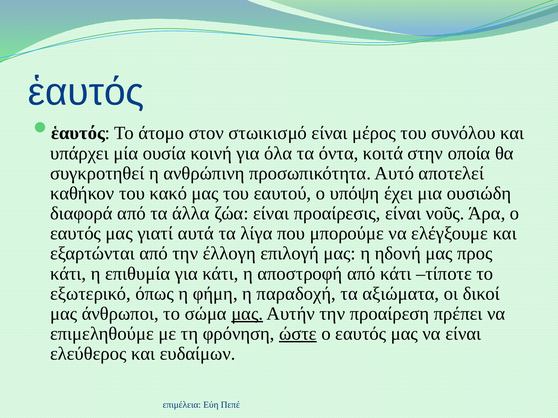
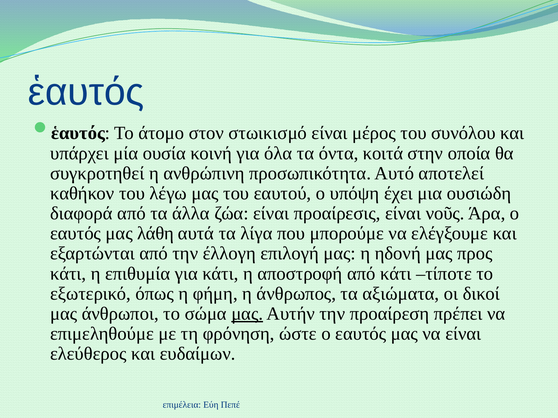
κακό: κακό -> λέγω
γιατί: γιατί -> λάθη
παραδοχή: παραδοχή -> άνθρωπος
ώστε underline: present -> none
